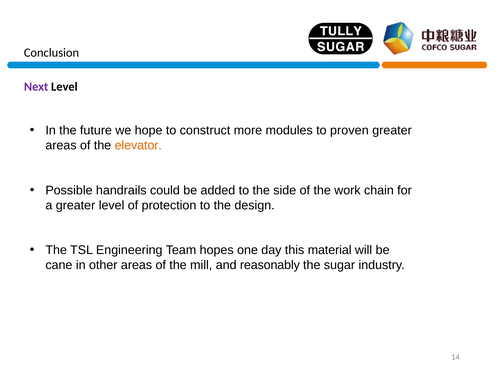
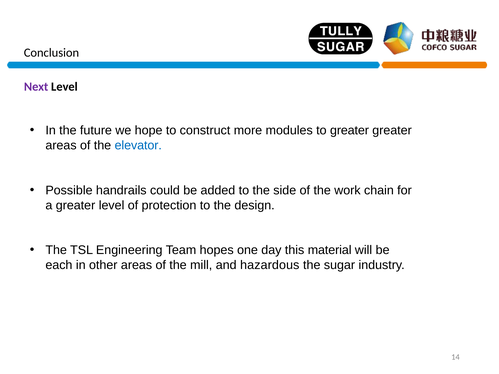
to proven: proven -> greater
elevator colour: orange -> blue
cane: cane -> each
reasonably: reasonably -> hazardous
